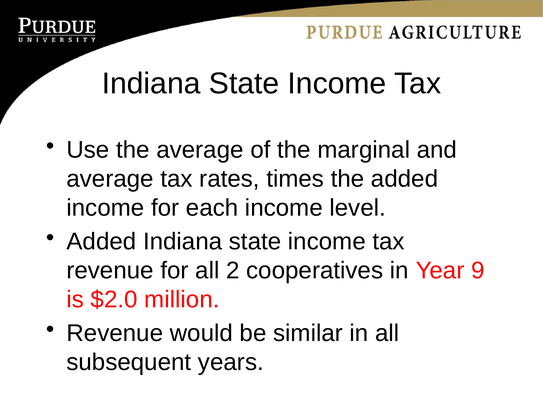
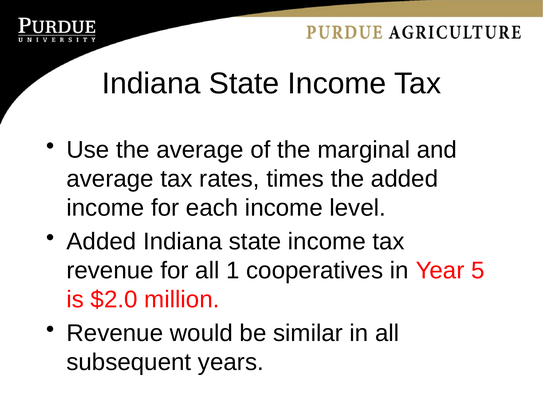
2: 2 -> 1
9: 9 -> 5
